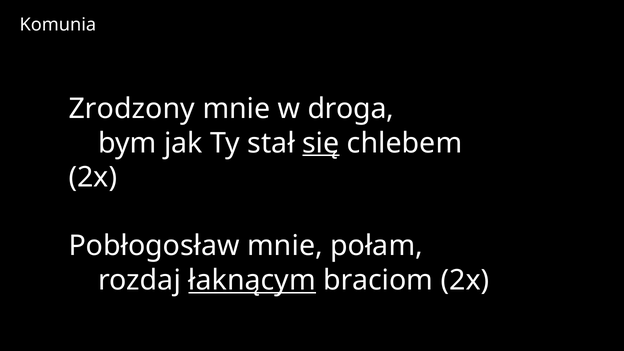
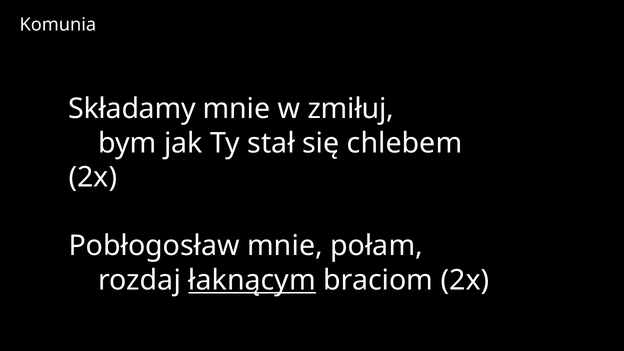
Zrodzony: Zrodzony -> Składamy
droga: droga -> zmiłuj
się underline: present -> none
